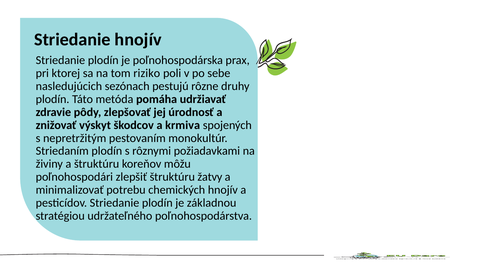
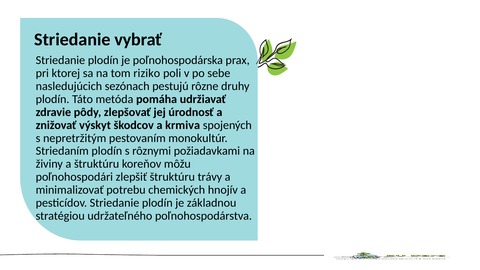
Striedanie hnojív: hnojív -> vybrať
žatvy: žatvy -> trávy
